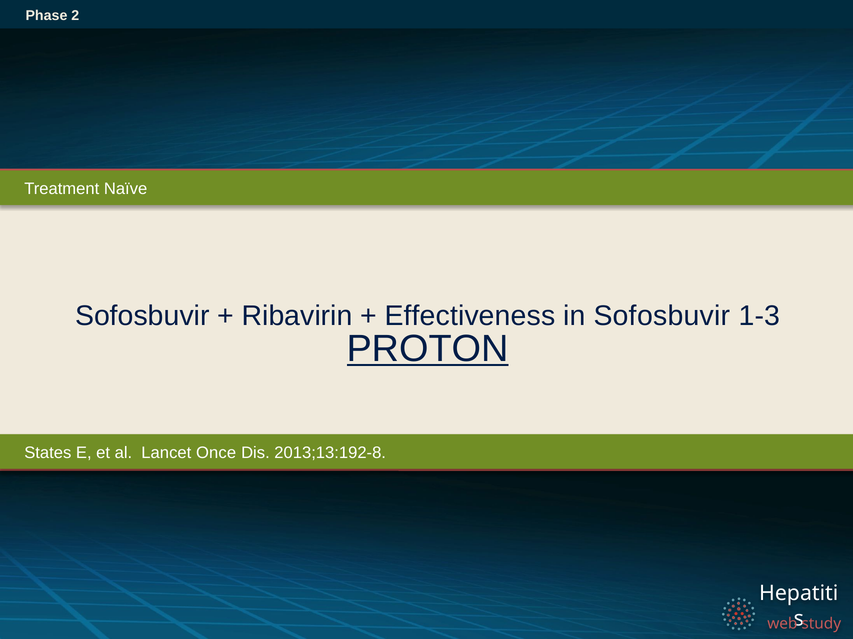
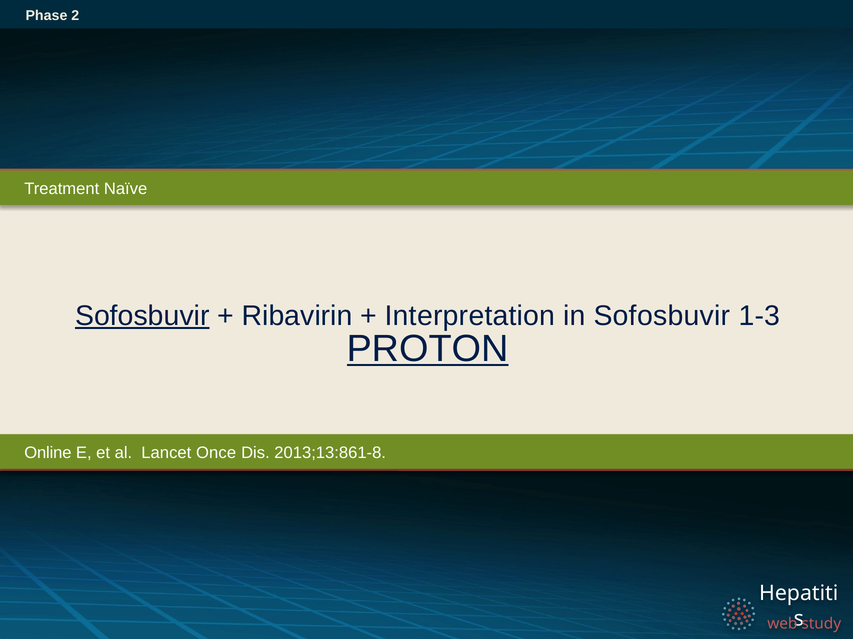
Sofosbuvir at (142, 316) underline: none -> present
Effectiveness: Effectiveness -> Interpretation
States: States -> Online
2013;13:192-8: 2013;13:192-8 -> 2013;13:861-8
